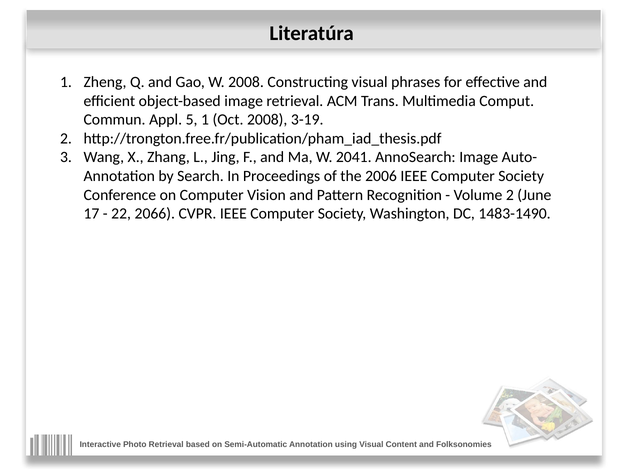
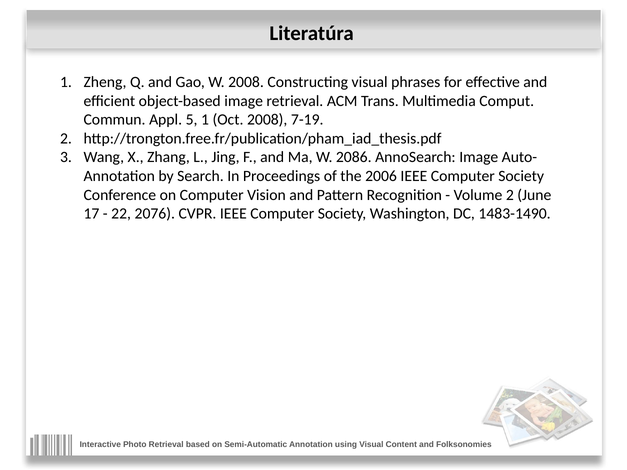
3-19: 3-19 -> 7-19
2041: 2041 -> 2086
2066: 2066 -> 2076
